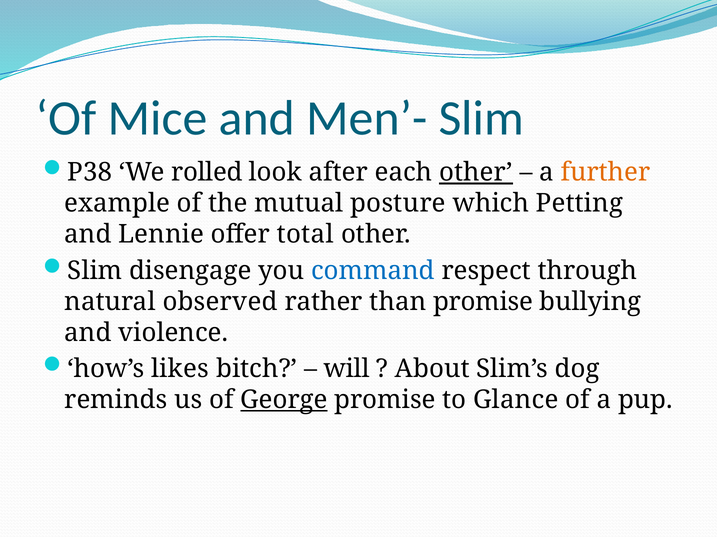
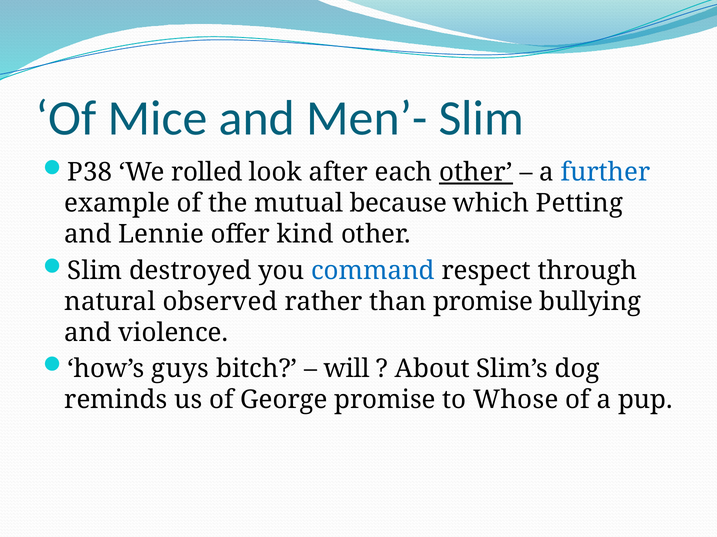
further colour: orange -> blue
posture: posture -> because
total: total -> kind
disengage: disengage -> destroyed
likes: likes -> guys
George underline: present -> none
Glance: Glance -> Whose
